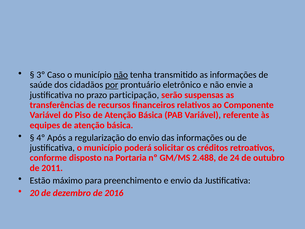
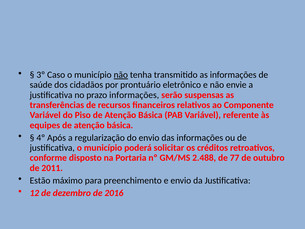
por underline: present -> none
prazo participação: participação -> informações
24: 24 -> 77
20: 20 -> 12
